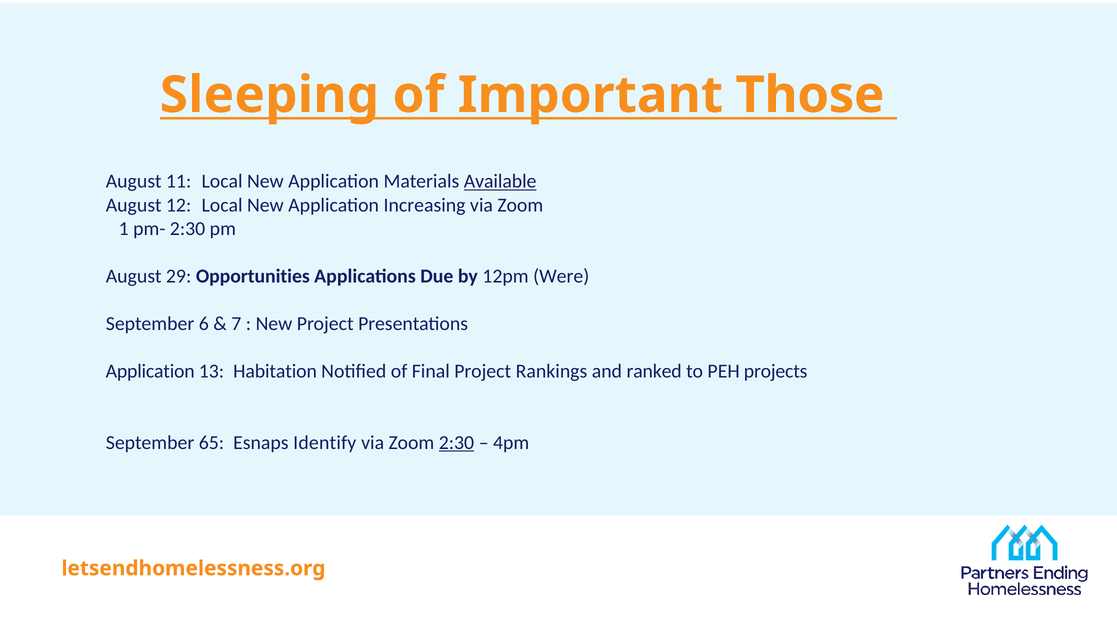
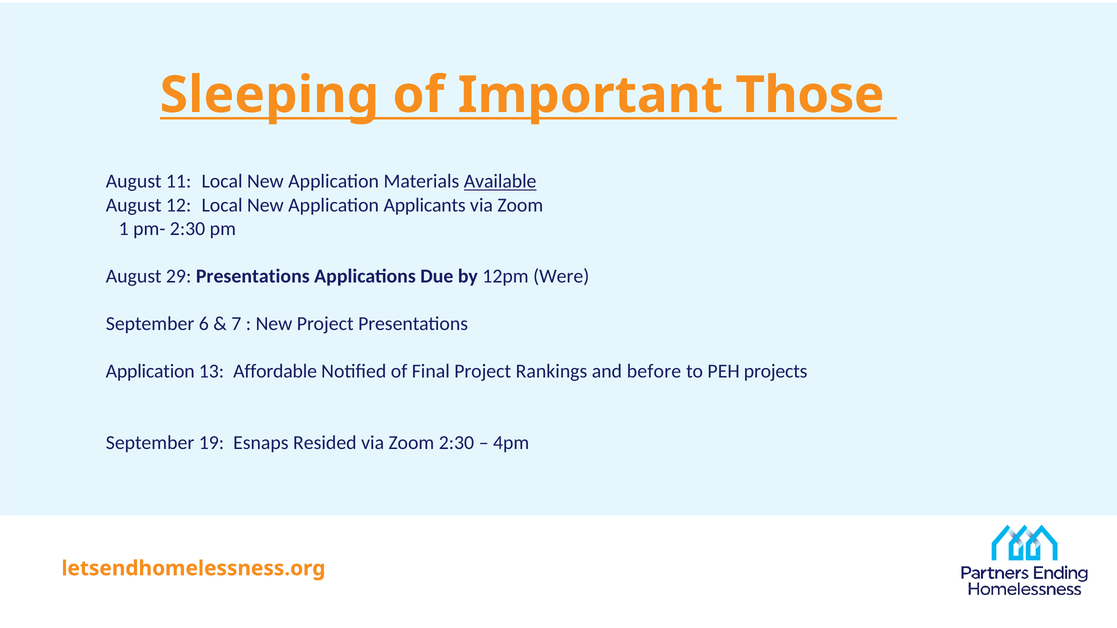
Increasing: Increasing -> Applicants
29 Opportunities: Opportunities -> Presentations
Habitation: Habitation -> Affordable
ranked: ranked -> before
65: 65 -> 19
Identify: Identify -> Resided
2:30 at (456, 443) underline: present -> none
